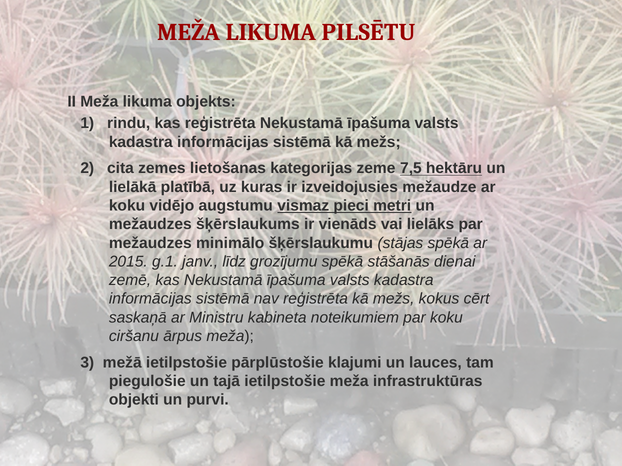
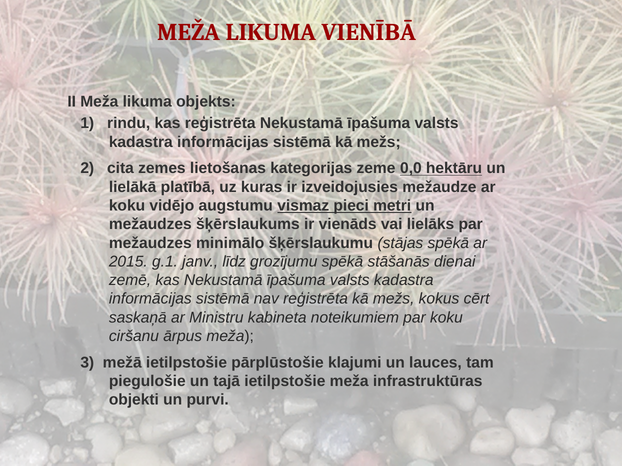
PILSĒTU: PILSĒTU -> VIENĪBĀ
7,5: 7,5 -> 0,0
